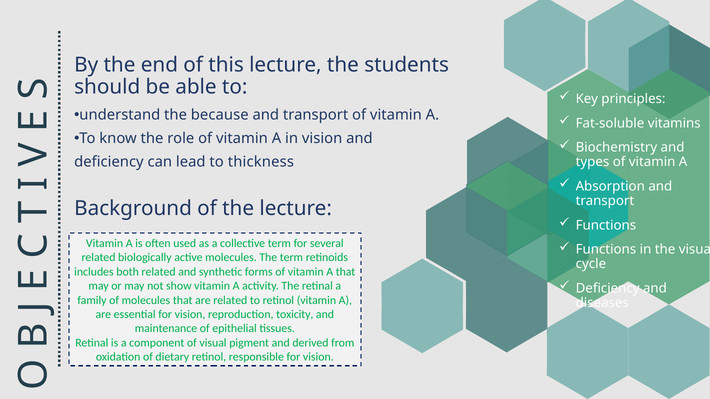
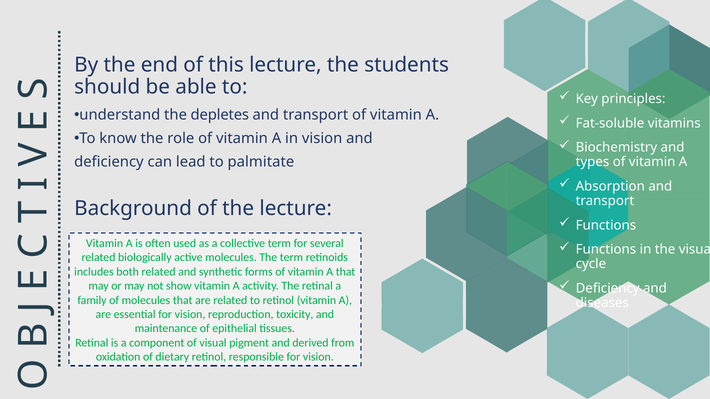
because: because -> depletes
thickness: thickness -> palmitate
